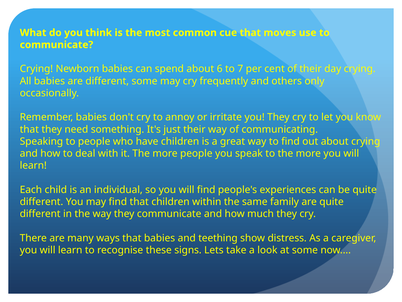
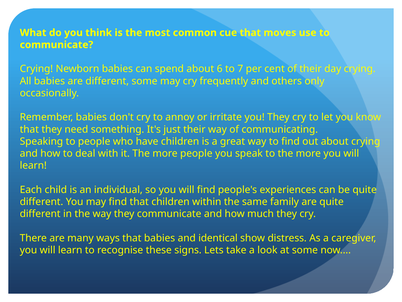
teething: teething -> identical
